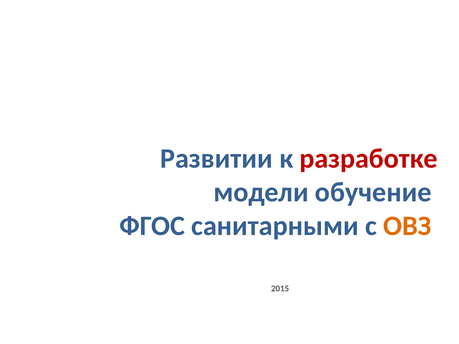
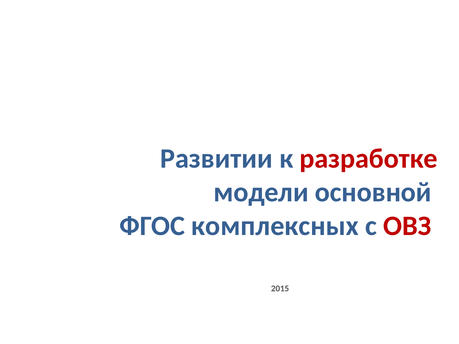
обучение: обучение -> основной
санитарными: санитарными -> комплексных
ОВЗ colour: orange -> red
